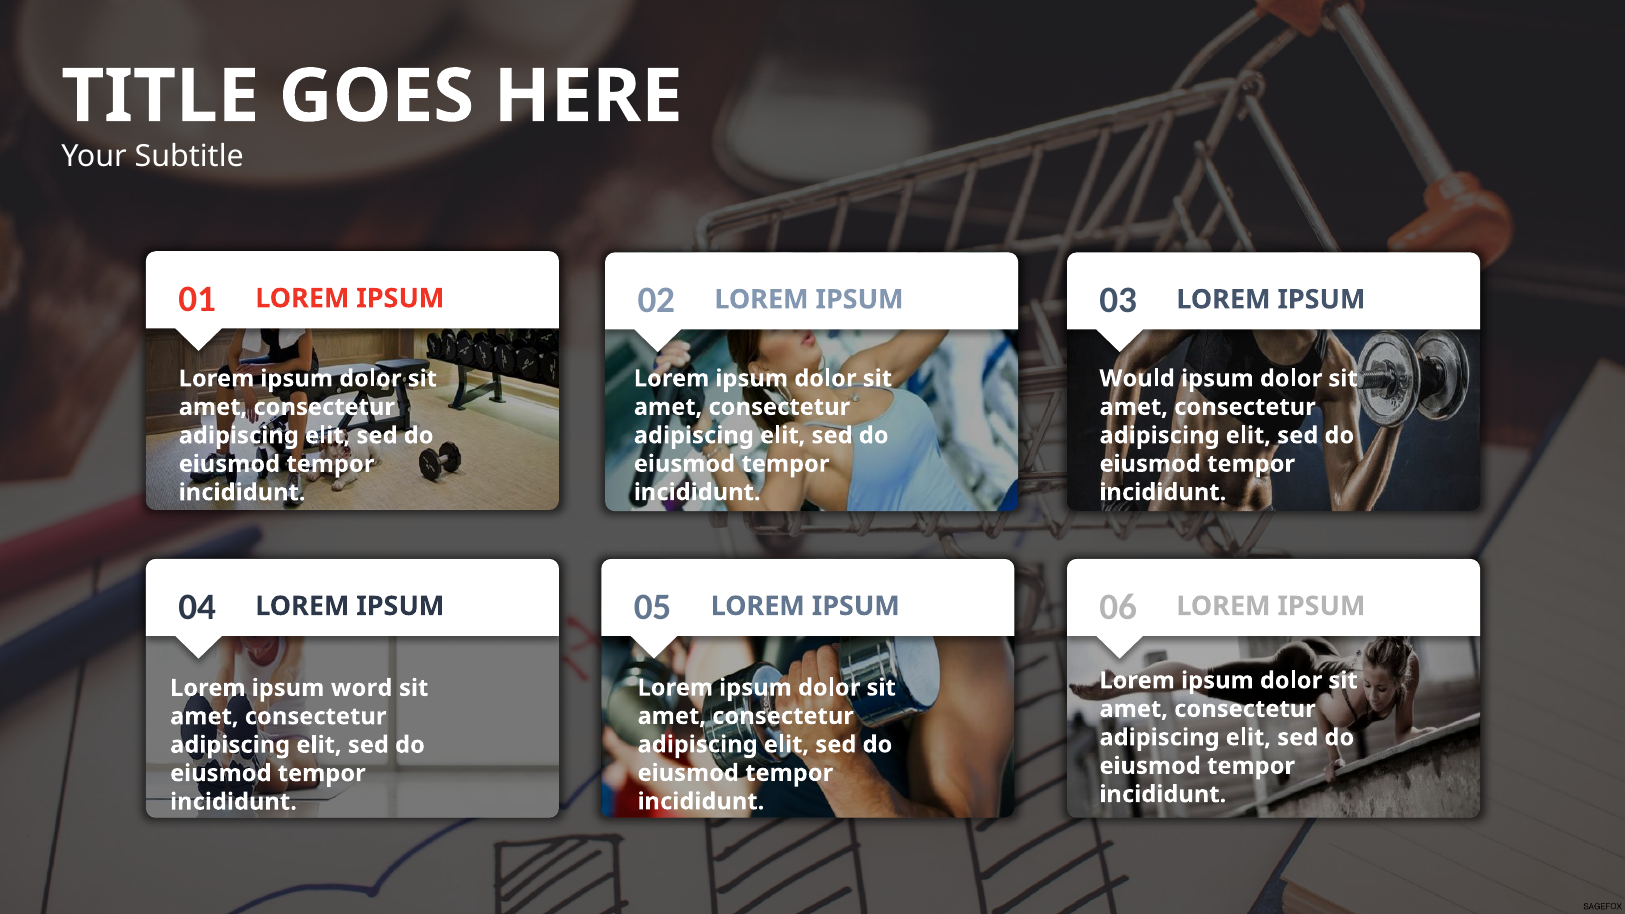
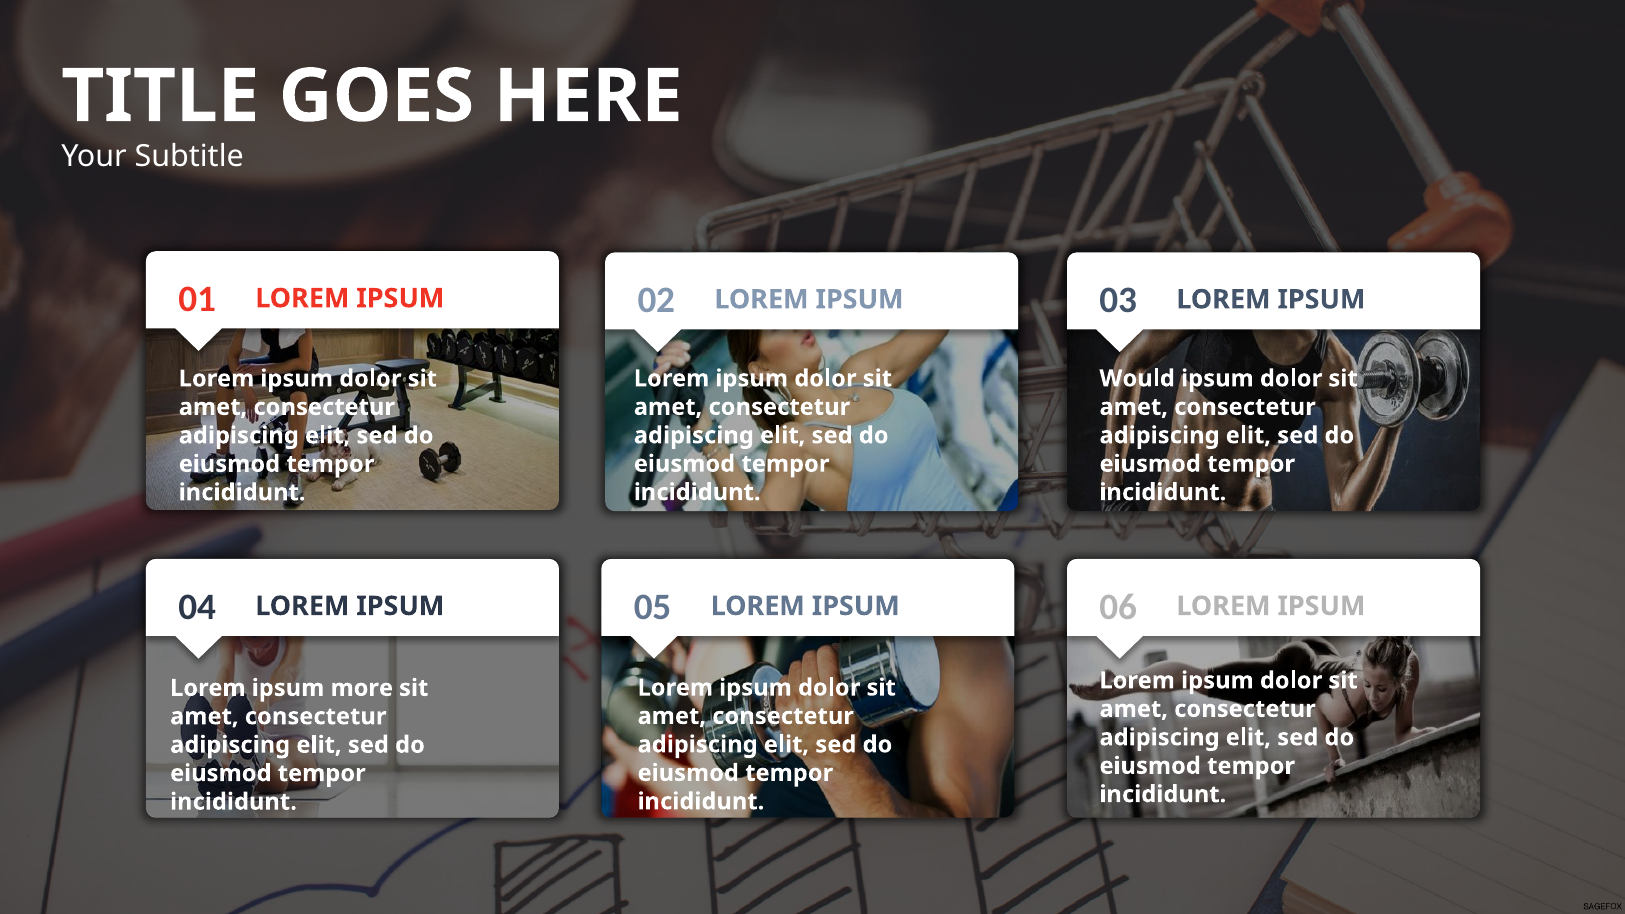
word: word -> more
